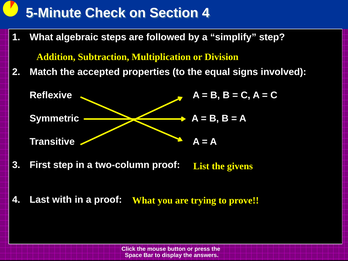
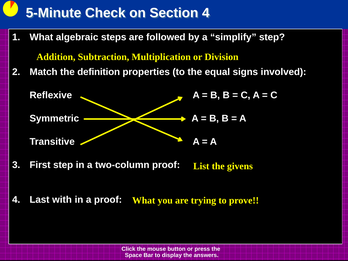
accepted: accepted -> definition
